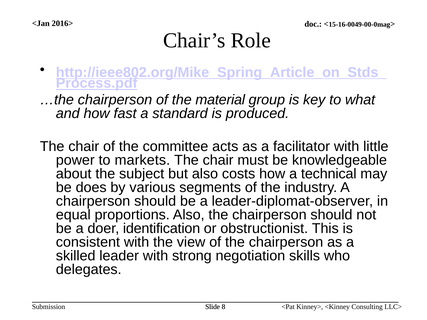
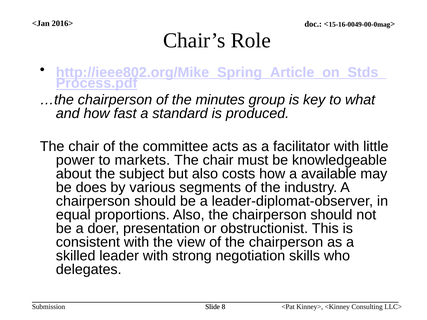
material: material -> minutes
technical: technical -> available
identification: identification -> presentation
